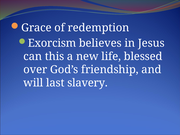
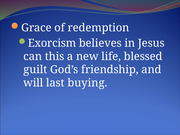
over: over -> guilt
slavery: slavery -> buying
